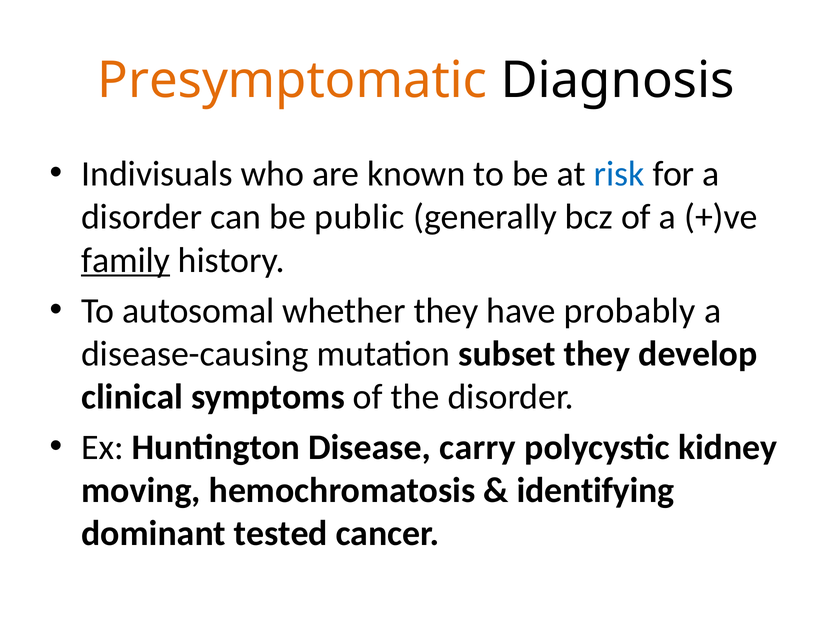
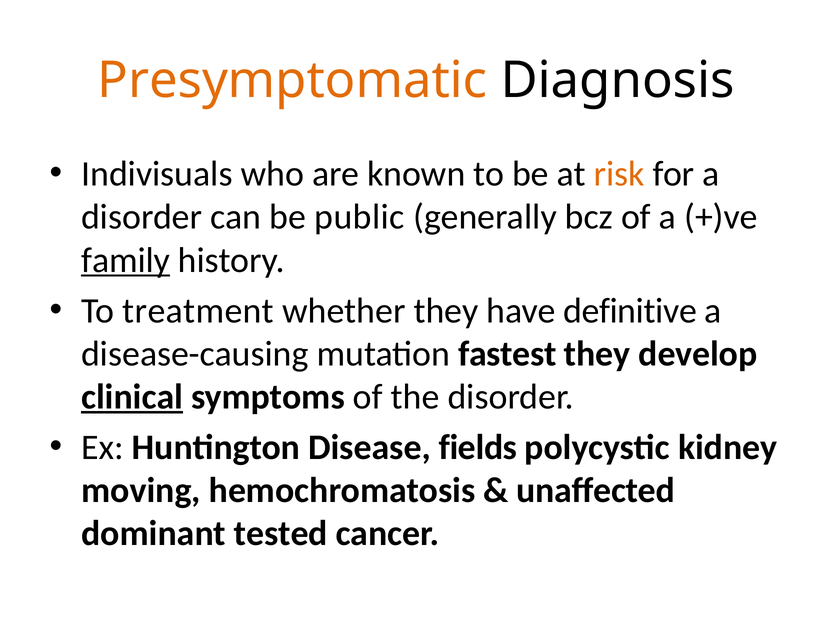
risk colour: blue -> orange
autosomal: autosomal -> treatment
probably: probably -> definitive
subset: subset -> fastest
clinical underline: none -> present
carry: carry -> fields
identifying: identifying -> unaffected
